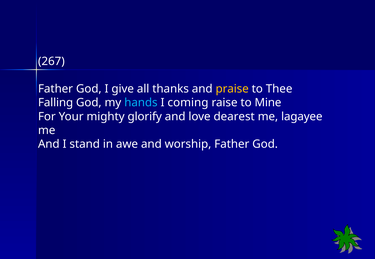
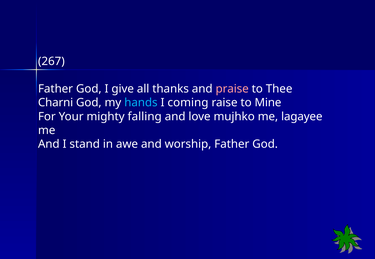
praise colour: yellow -> pink
Falling: Falling -> Charni
glorify: glorify -> falling
dearest: dearest -> mujhko
